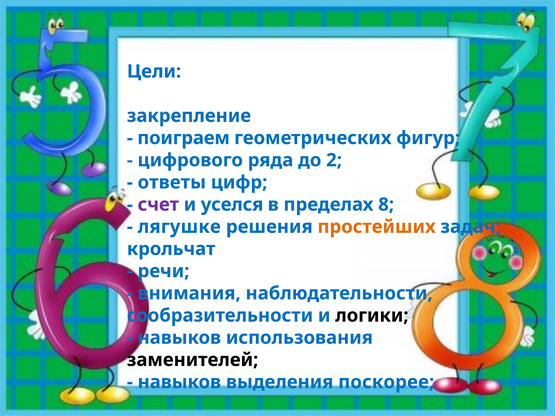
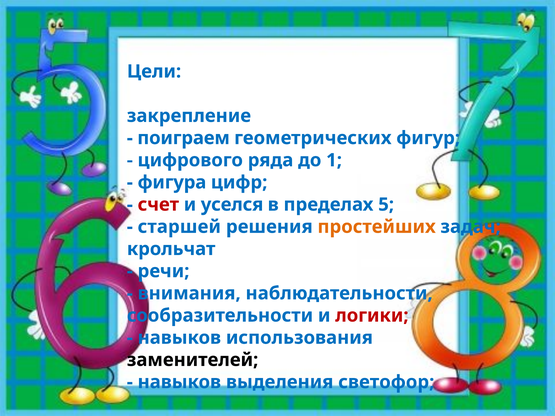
2: 2 -> 1
ответы: ответы -> фигура
счет colour: purple -> red
8: 8 -> 5
лягушке: лягушке -> старшей
логики colour: black -> red
поскорее: поскорее -> светофор
